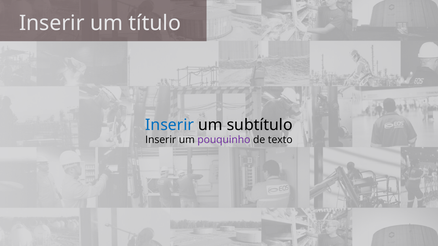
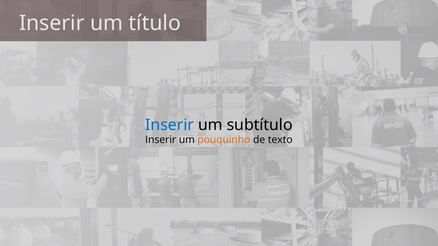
pouquinho colour: purple -> orange
